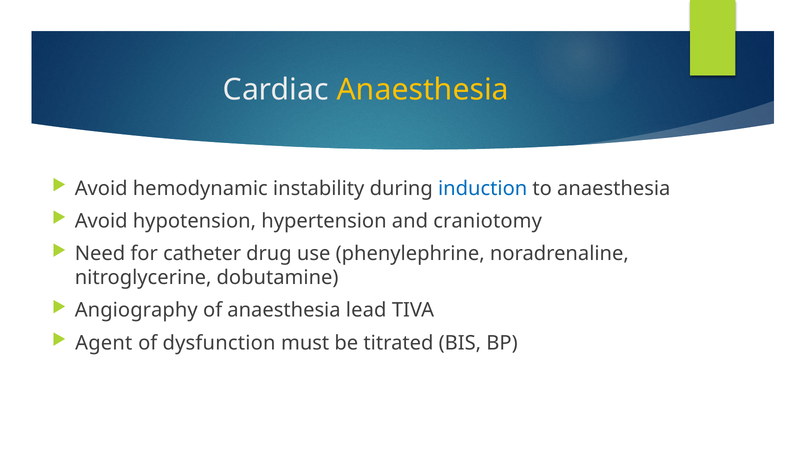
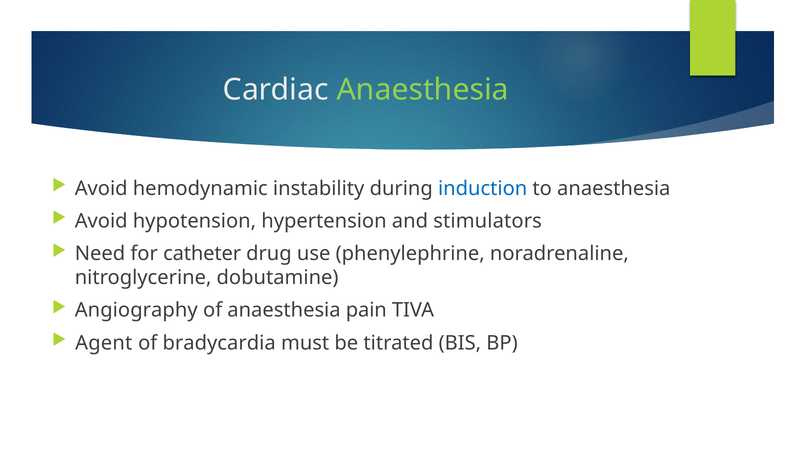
Anaesthesia at (423, 90) colour: yellow -> light green
craniotomy: craniotomy -> stimulators
lead: lead -> pain
dysfunction: dysfunction -> bradycardia
